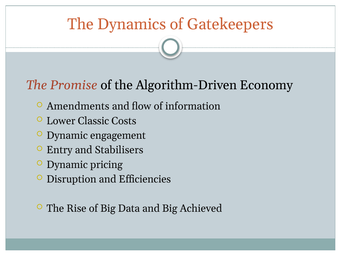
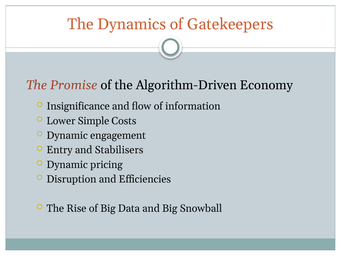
Amendments: Amendments -> Insignificance
Classic: Classic -> Simple
Achieved: Achieved -> Snowball
